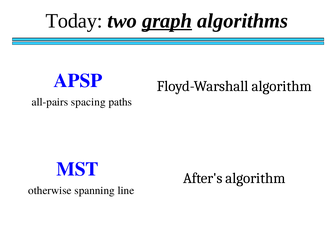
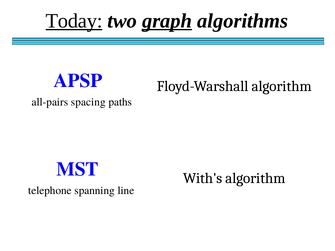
Today underline: none -> present
After's: After's -> With's
otherwise: otherwise -> telephone
